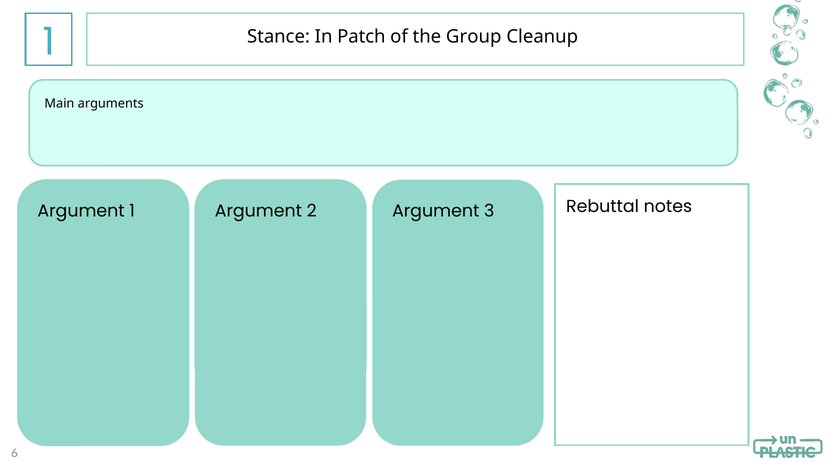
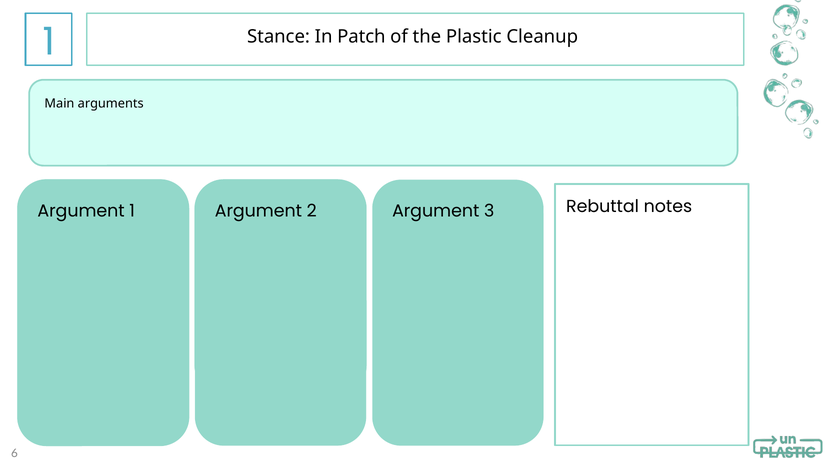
Group: Group -> Plastic
